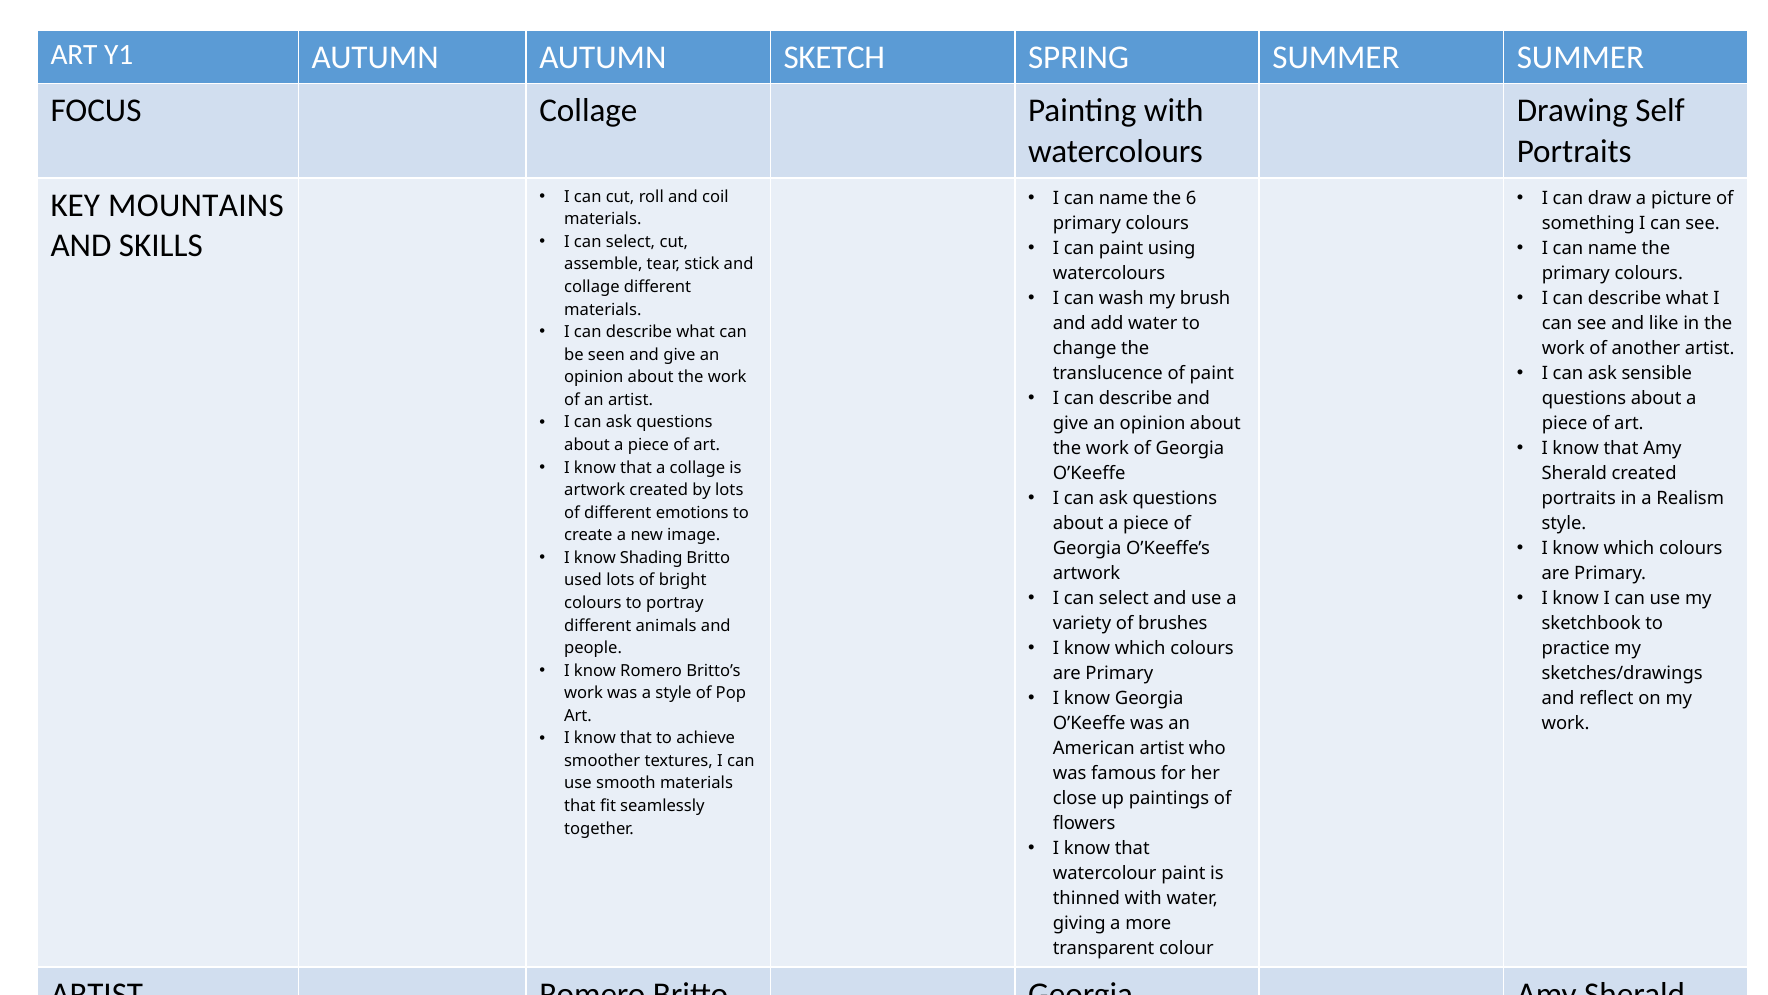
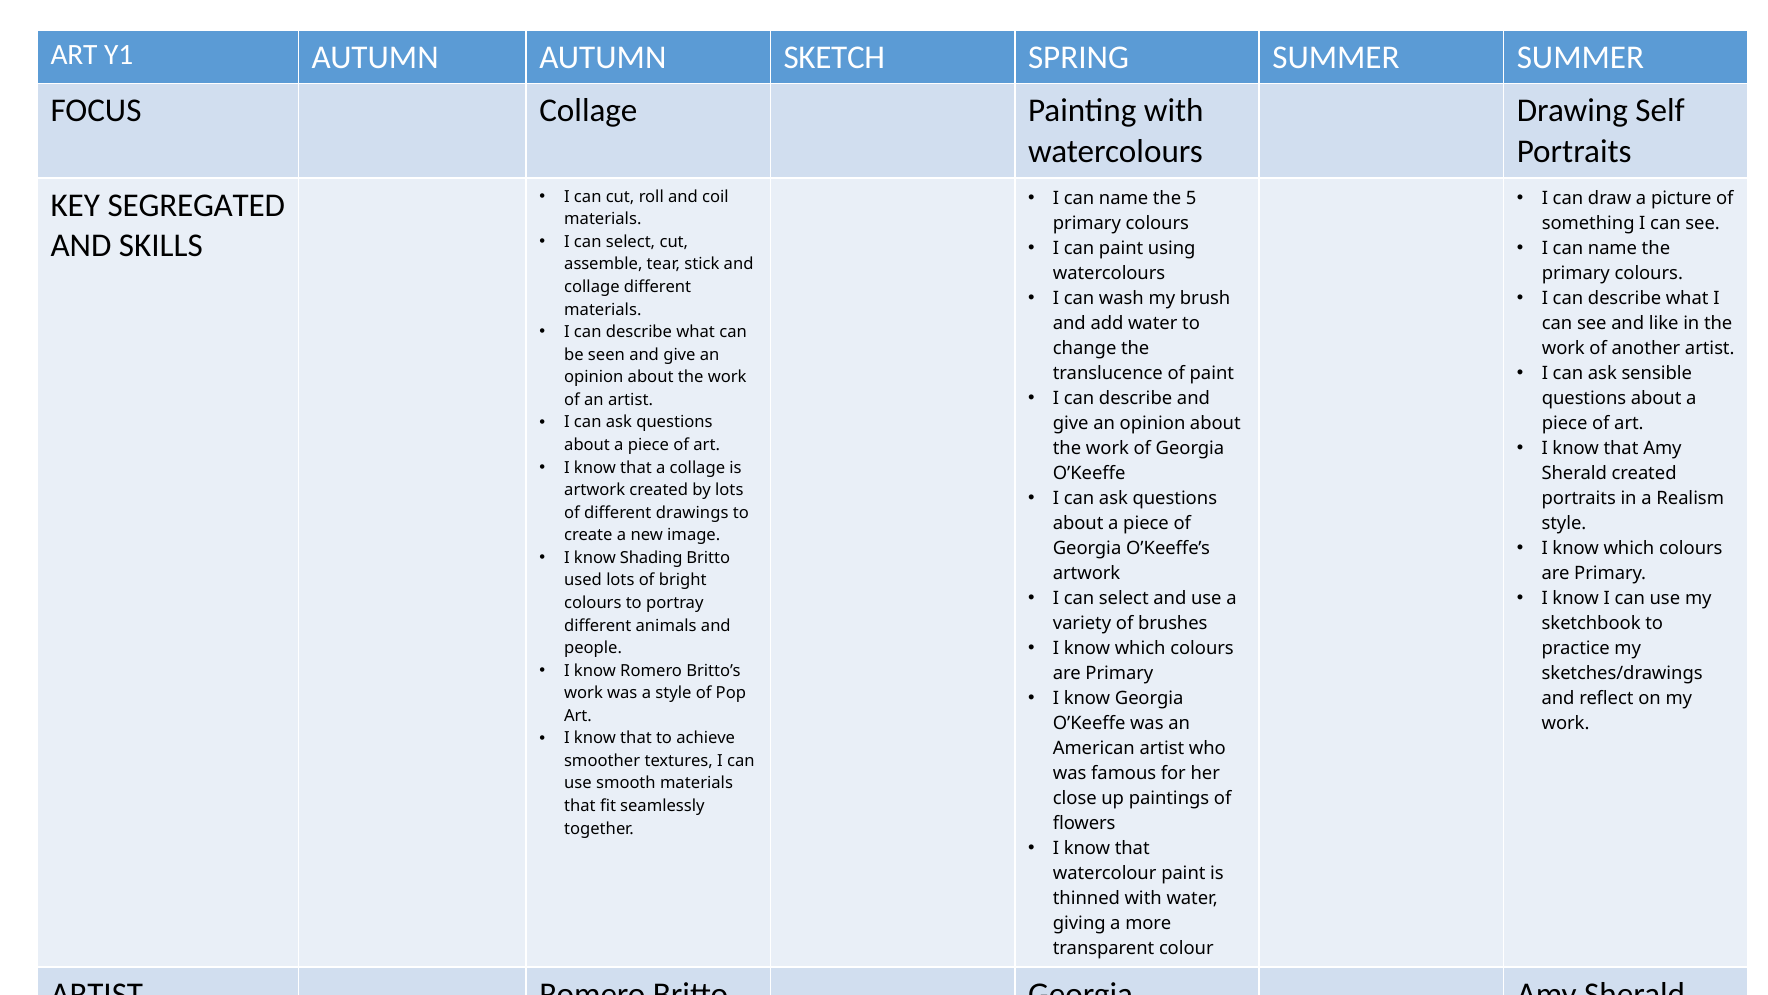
6: 6 -> 5
MOUNTAINS: MOUNTAINS -> SEGREGATED
emotions: emotions -> drawings
